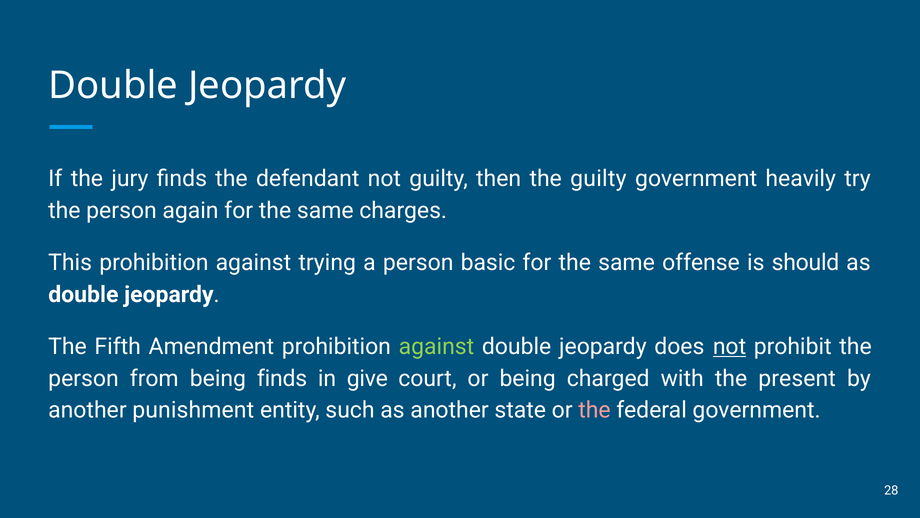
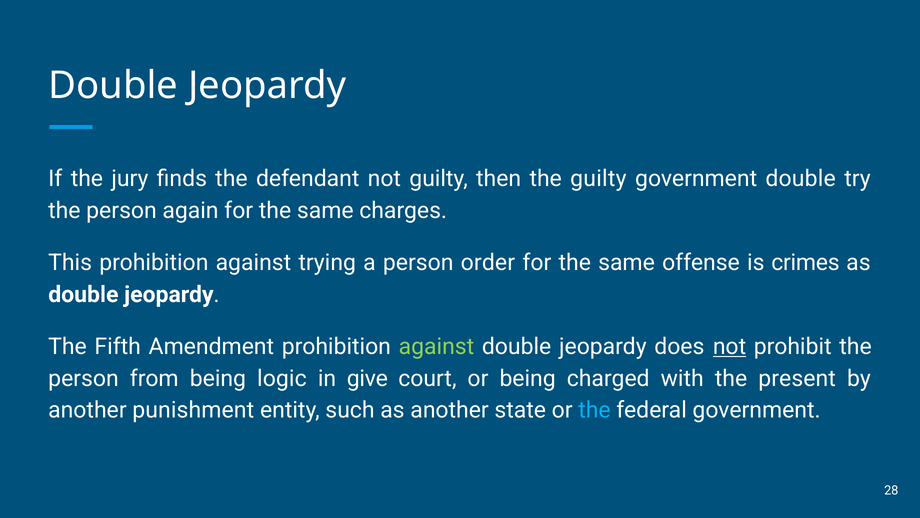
government heavily: heavily -> double
basic: basic -> order
should: should -> crimes
being finds: finds -> logic
the at (594, 410) colour: pink -> light blue
